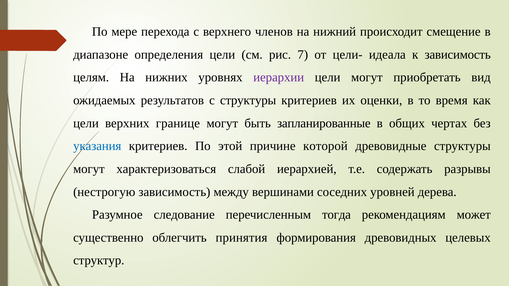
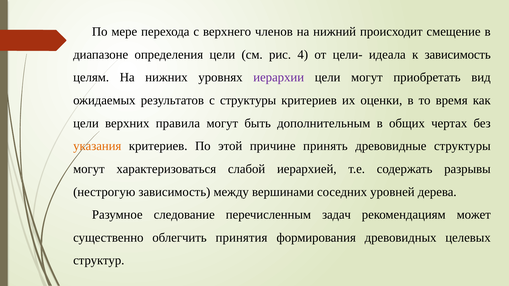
7: 7 -> 4
границе: границе -> правила
запланированные: запланированные -> дополнительным
указания colour: blue -> orange
которой: которой -> принять
тогда: тогда -> задач
